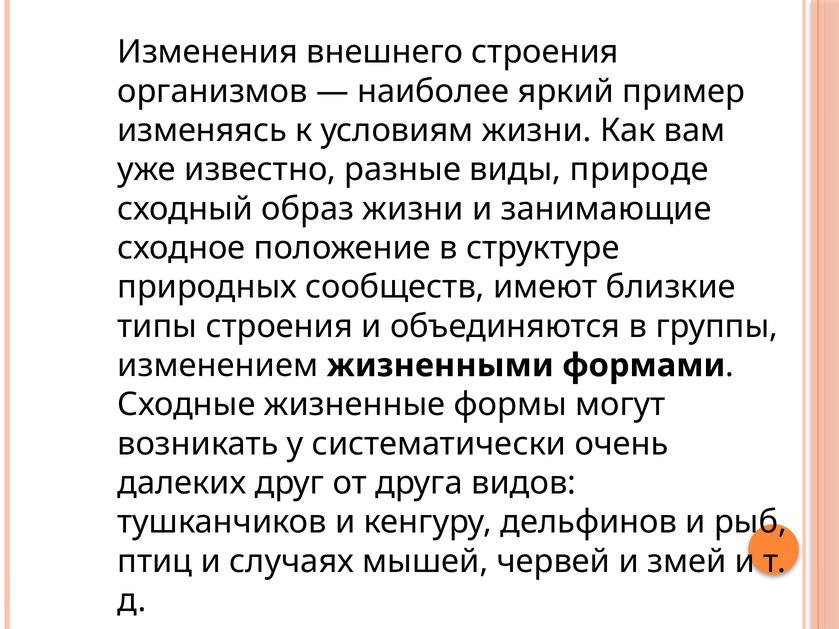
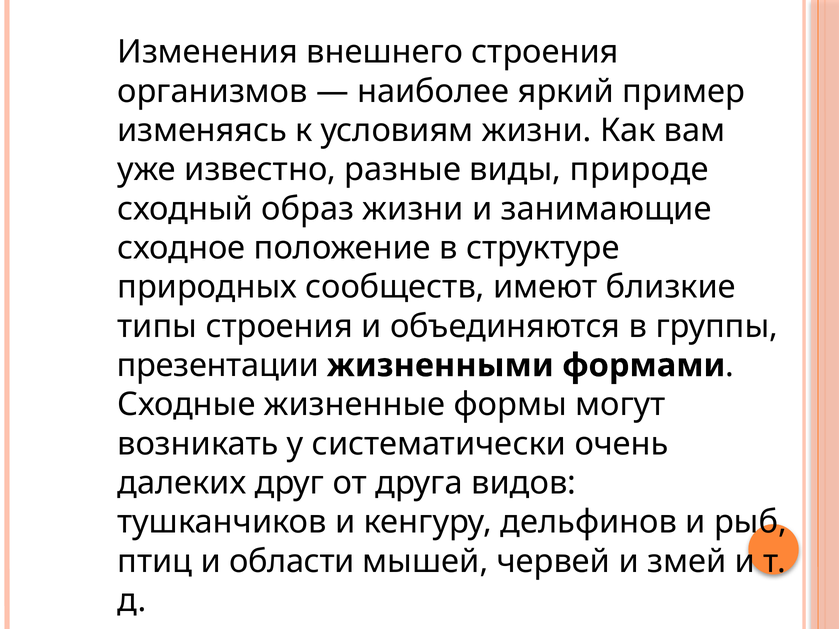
изменением: изменением -> презентации
случаях: случаях -> области
